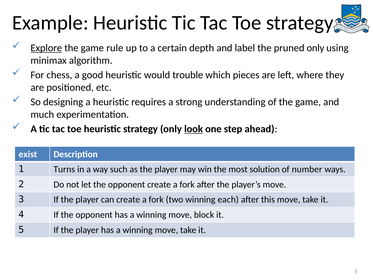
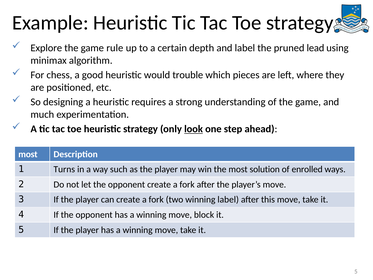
Explore underline: present -> none
pruned only: only -> lead
exist at (28, 154): exist -> most
number: number -> enrolled
winning each: each -> label
